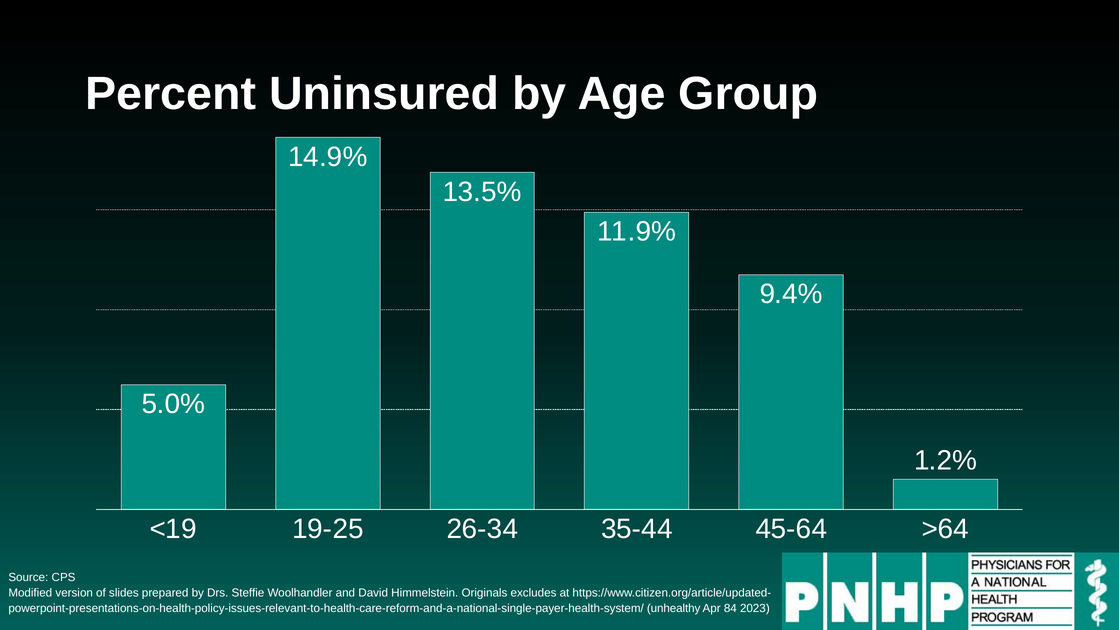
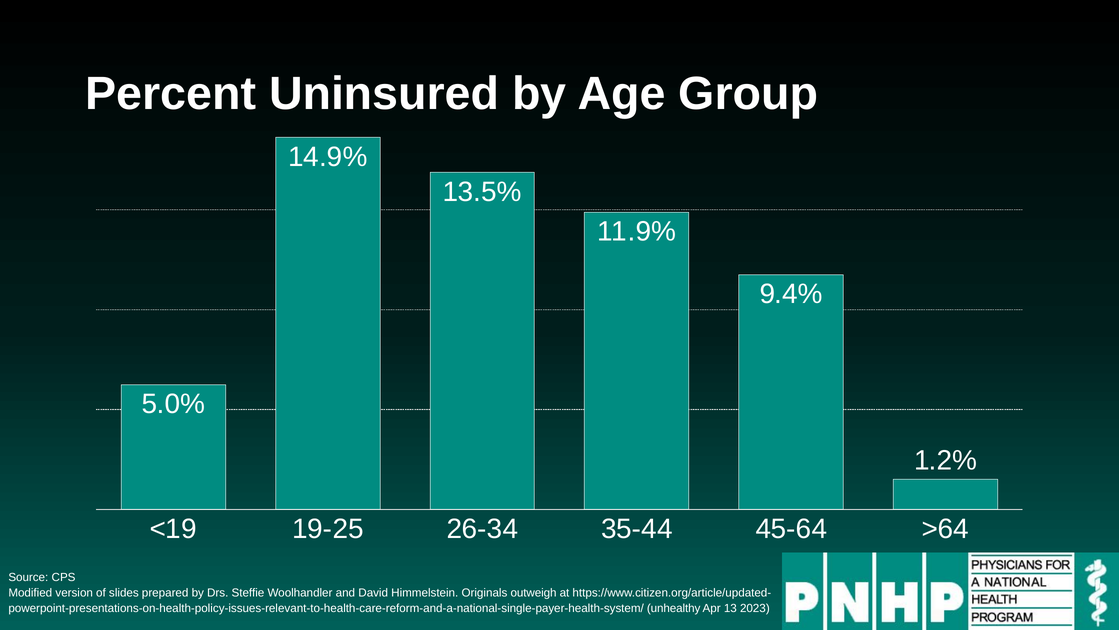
excludes: excludes -> outweigh
84: 84 -> 13
